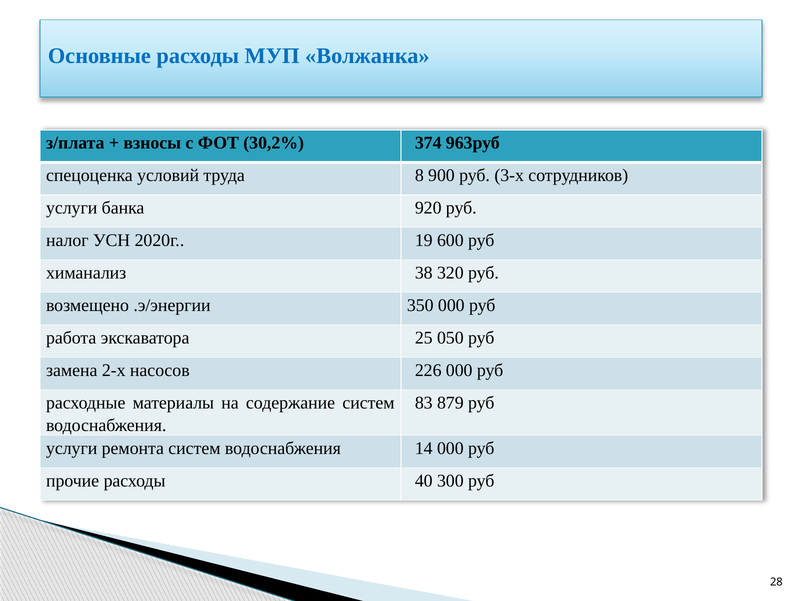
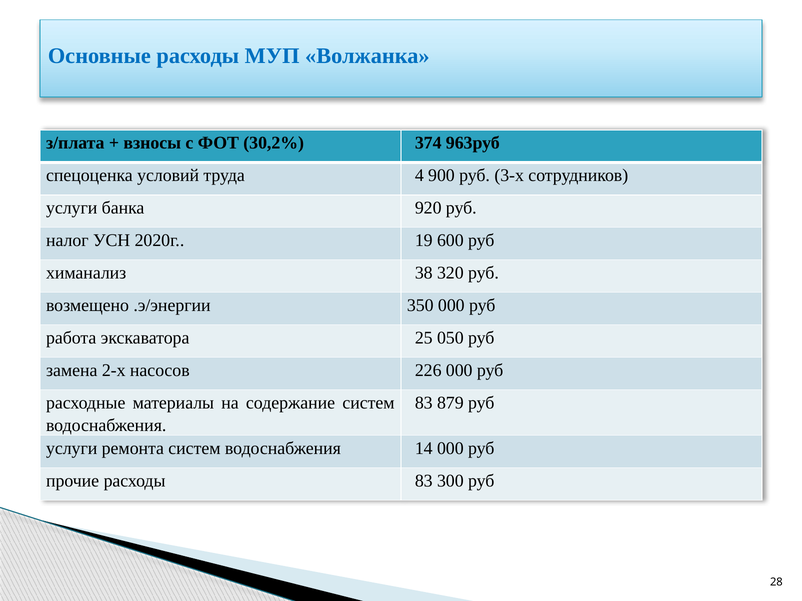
8: 8 -> 4
расходы 40: 40 -> 83
